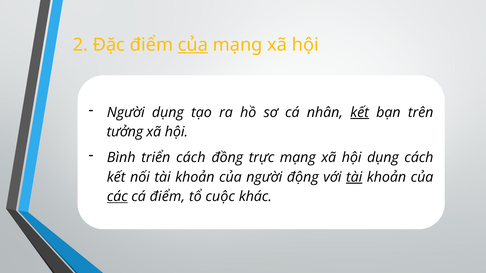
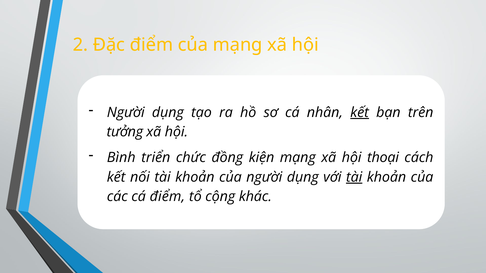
của at (193, 45) underline: present -> none
triển cách: cách -> chức
trực: trực -> kiện
hội dụng: dụng -> thoại
của người động: động -> dụng
các underline: present -> none
cuộc: cuộc -> cộng
